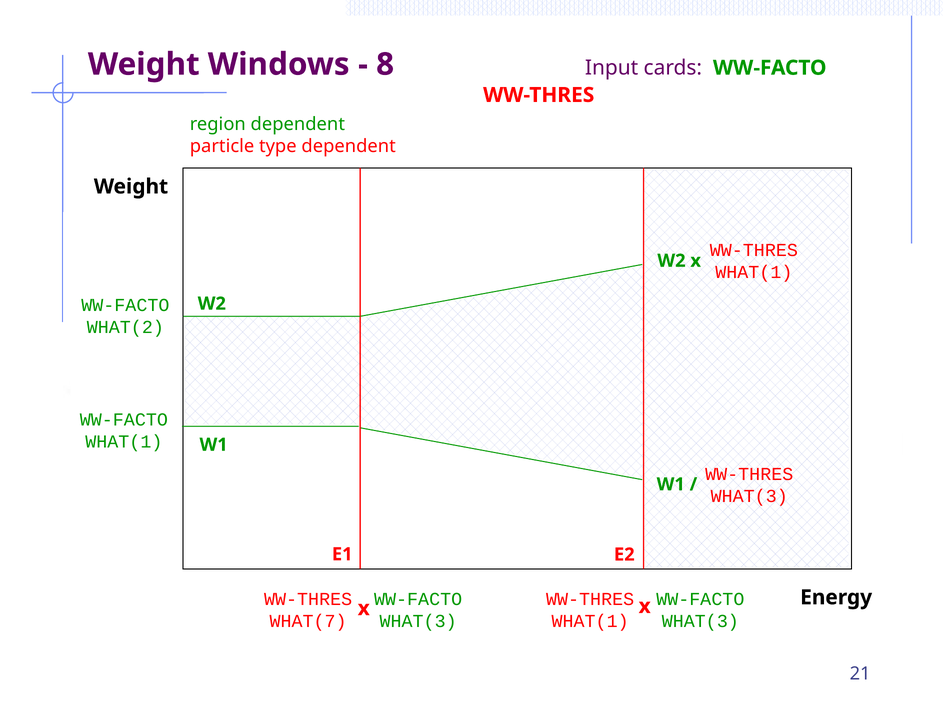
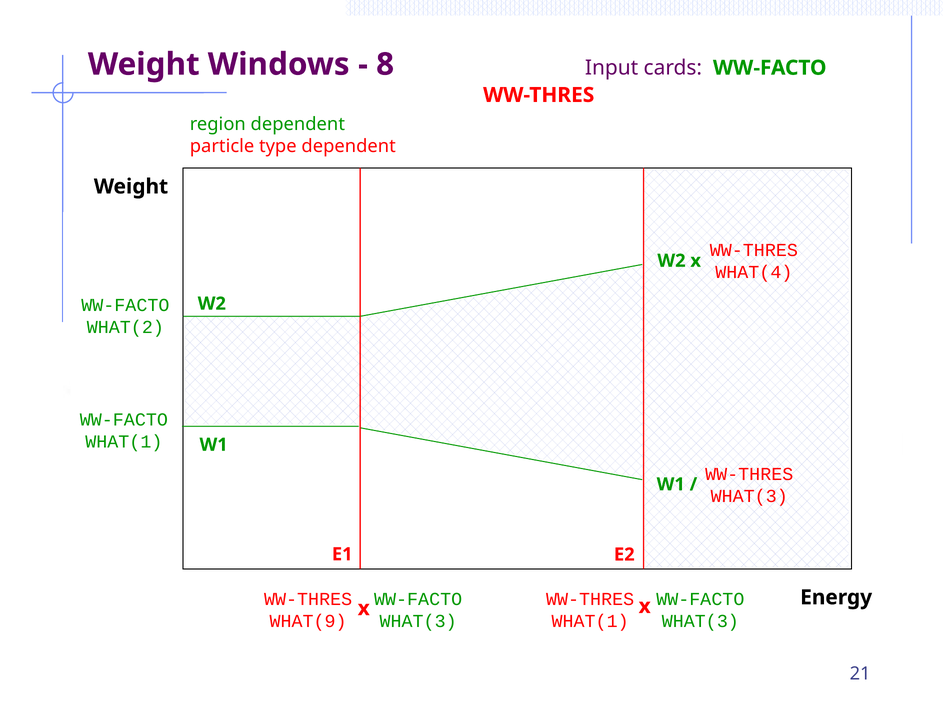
WHAT(1 at (754, 272): WHAT(1 -> WHAT(4
WHAT(7: WHAT(7 -> WHAT(9
